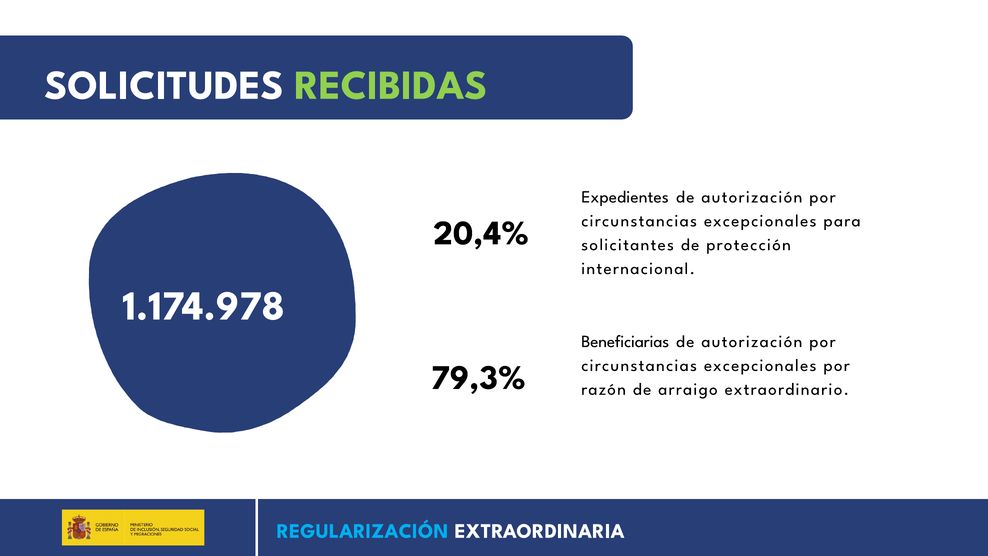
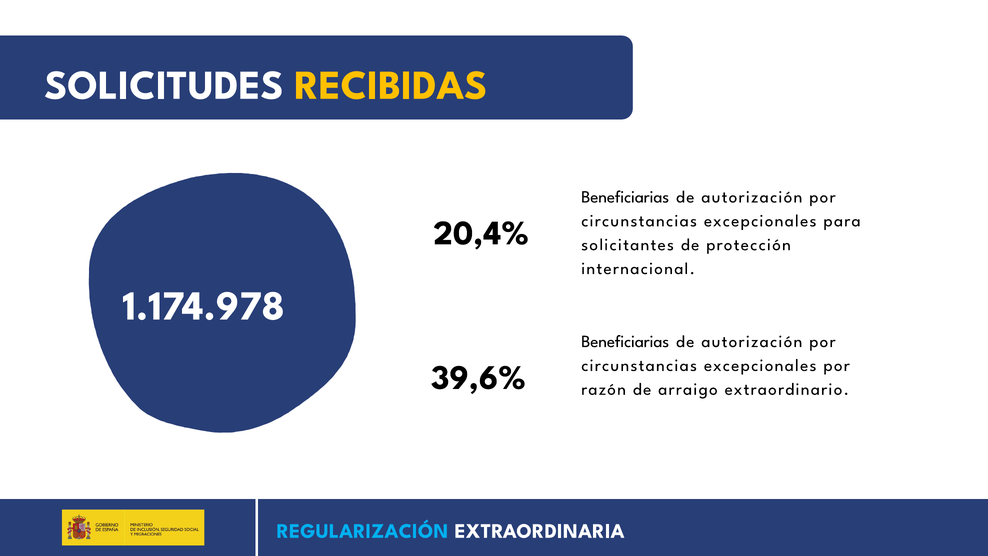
RECIBIDAS colour: light green -> yellow
Expedientes at (625, 197): Expedientes -> Beneficiarias
79,3%: 79,3% -> 39,6%
